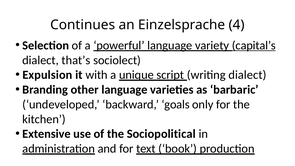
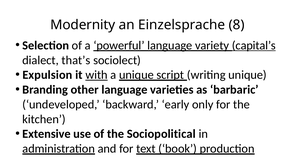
Continues: Continues -> Modernity
4: 4 -> 8
with underline: none -> present
writing dialect: dialect -> unique
goals: goals -> early
